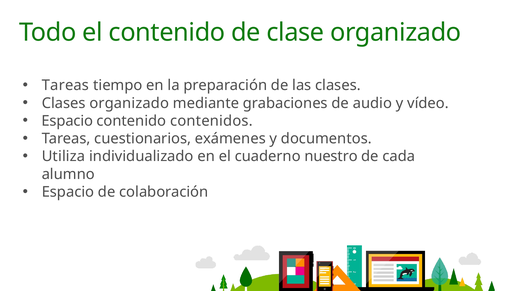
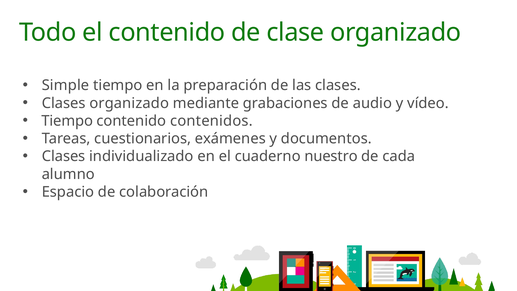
Tareas at (65, 85): Tareas -> Simple
Espacio at (67, 121): Espacio -> Tiempo
Utiliza at (63, 156): Utiliza -> Clases
